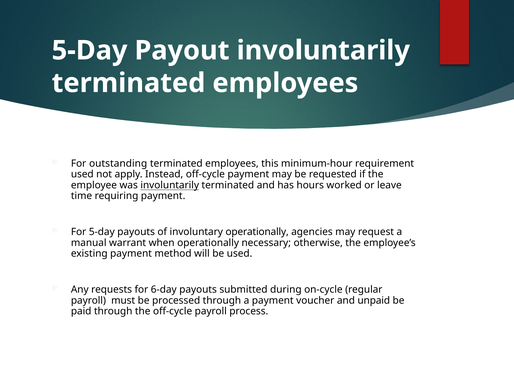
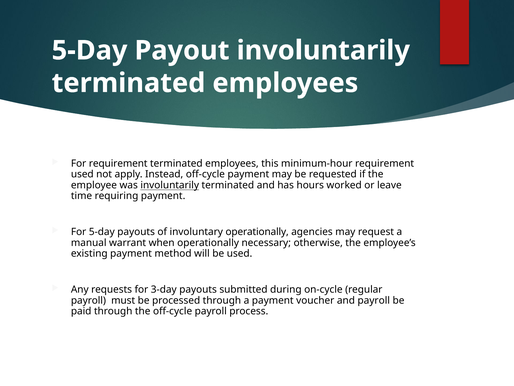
For outstanding: outstanding -> requirement
6-day: 6-day -> 3-day
and unpaid: unpaid -> payroll
